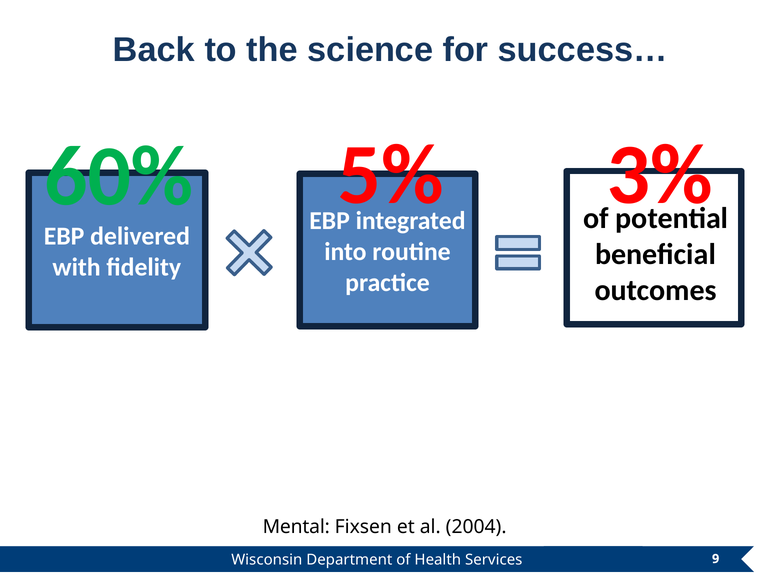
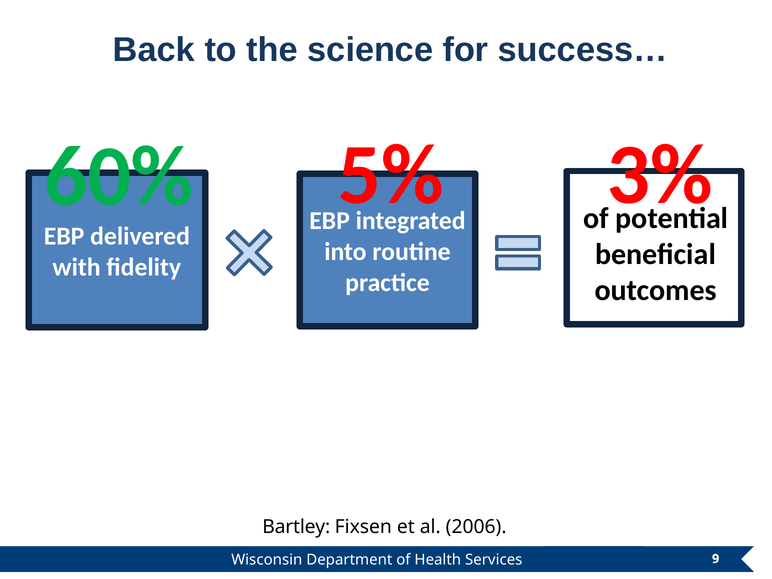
Mental: Mental -> Bartley
2004: 2004 -> 2006
